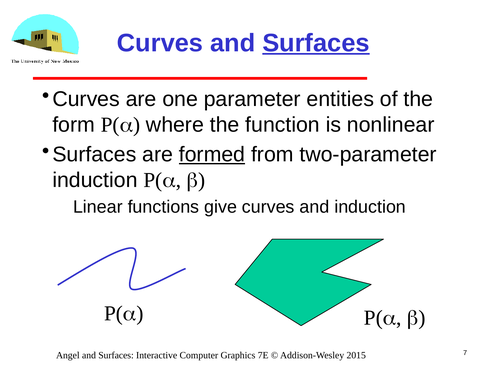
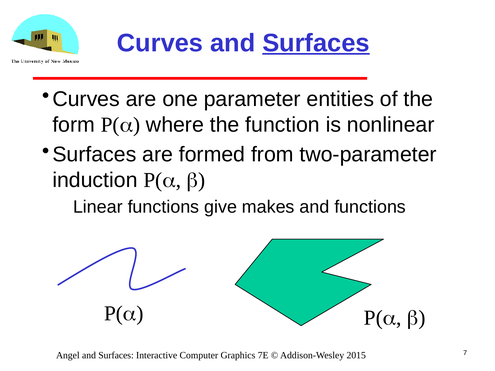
formed underline: present -> none
give curves: curves -> makes
and induction: induction -> functions
